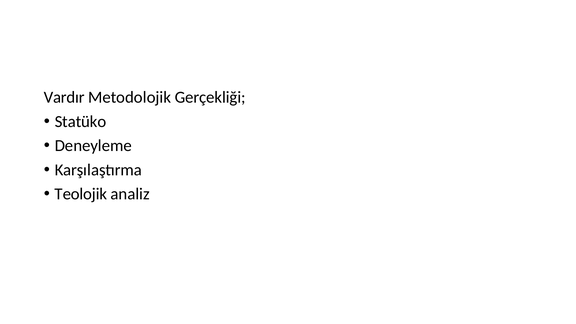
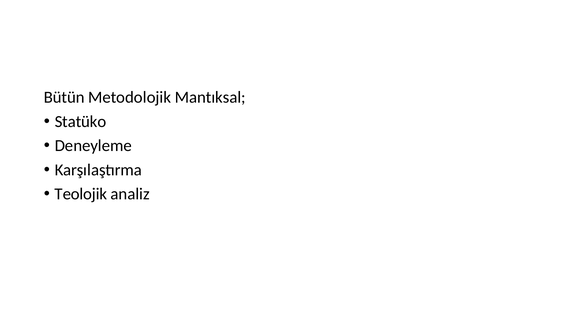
Vardır: Vardır -> Bütün
Gerçekliği: Gerçekliği -> Mantıksal
